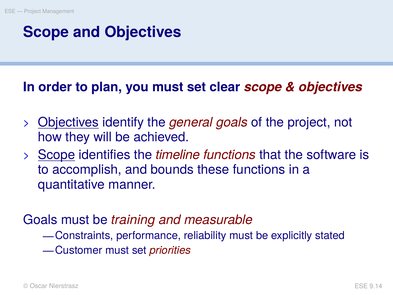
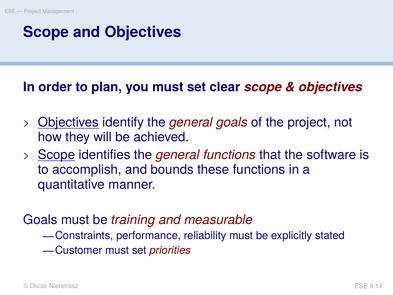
identifies the timeline: timeline -> general
